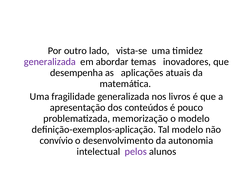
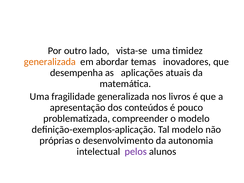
generalizada at (50, 62) colour: purple -> orange
memorização: memorização -> compreender
convívio: convívio -> próprias
